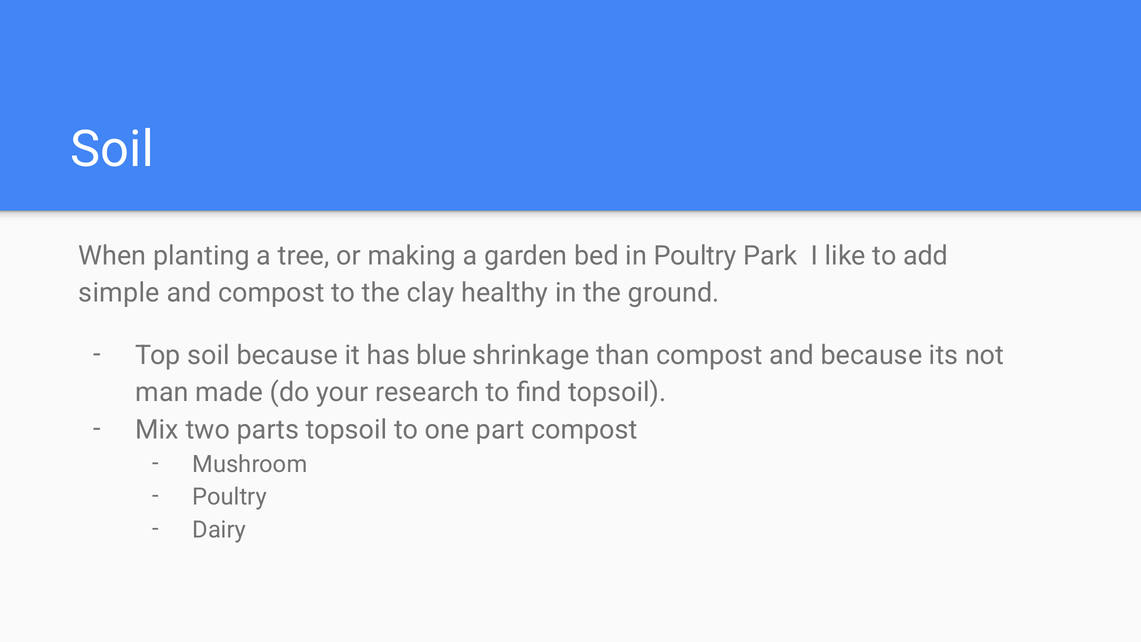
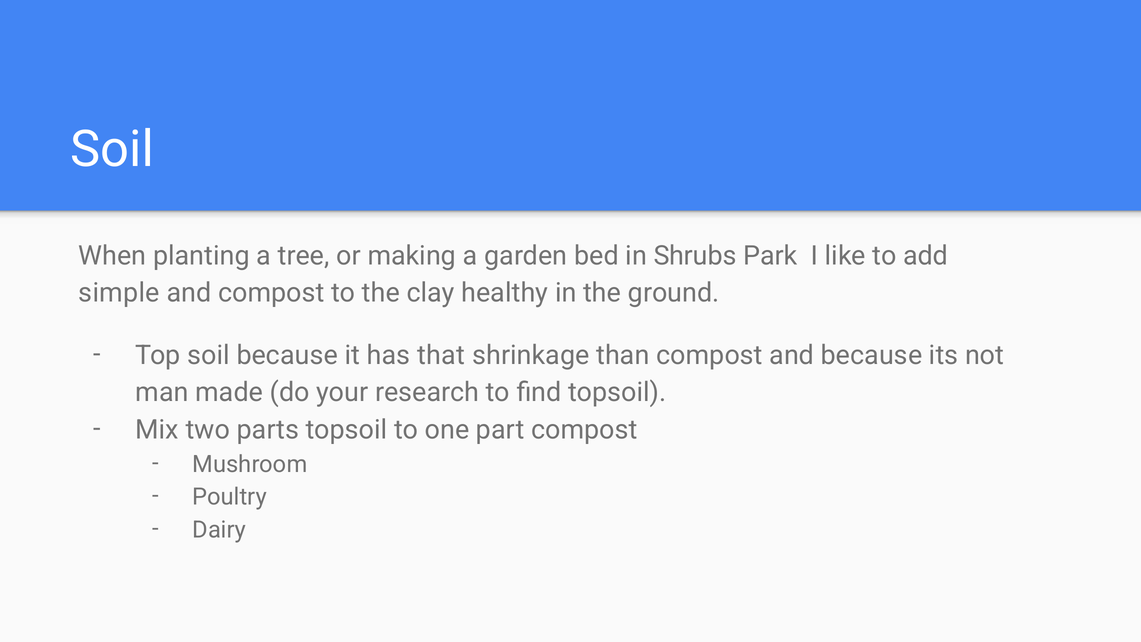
in Poultry: Poultry -> Shrubs
blue: blue -> that
